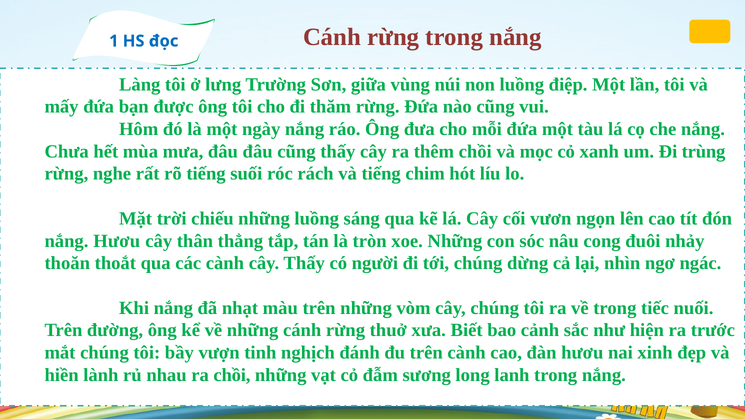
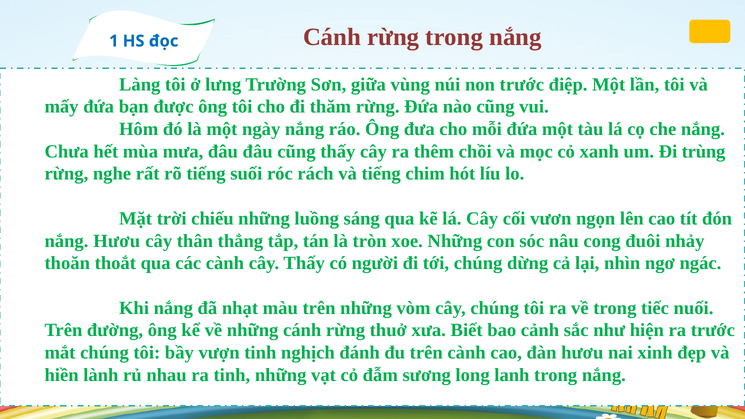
non luồng: luồng -> trước
ra chồi: chồi -> tinh
